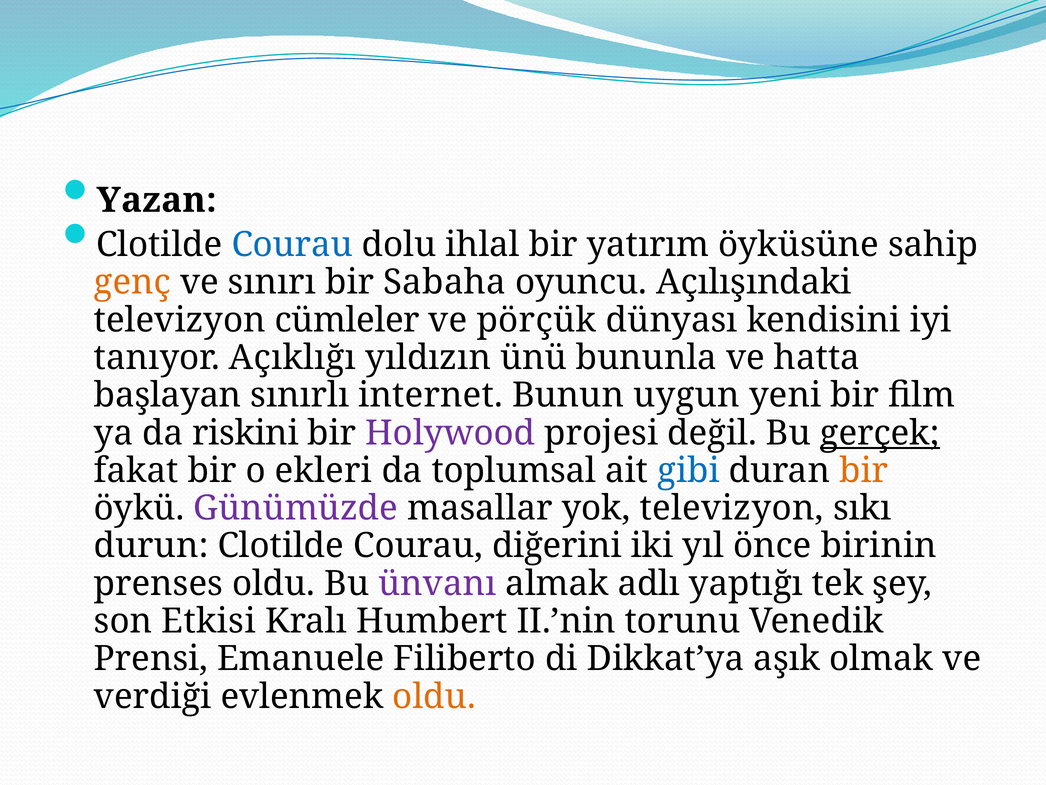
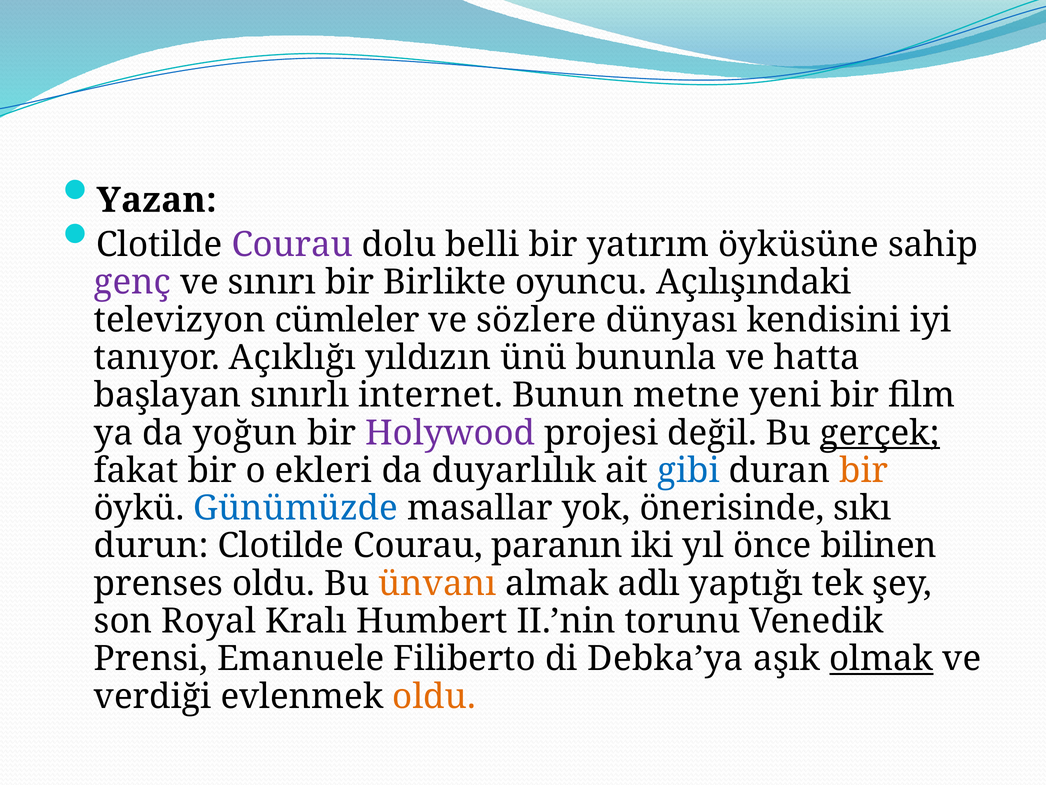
Courau at (292, 245) colour: blue -> purple
ihlal: ihlal -> belli
genç colour: orange -> purple
Sabaha: Sabaha -> Birlikte
pörçük: pörçük -> sözlere
uygun: uygun -> metne
riskini: riskini -> yoğun
toplumsal: toplumsal -> duyarlılık
Günümüzde colour: purple -> blue
yok televizyon: televizyon -> önerisinde
diğerini: diğerini -> paranın
birinin: birinin -> bilinen
ünvanı colour: purple -> orange
Etkisi: Etkisi -> Royal
Dikkat’ya: Dikkat’ya -> Debka’ya
olmak underline: none -> present
